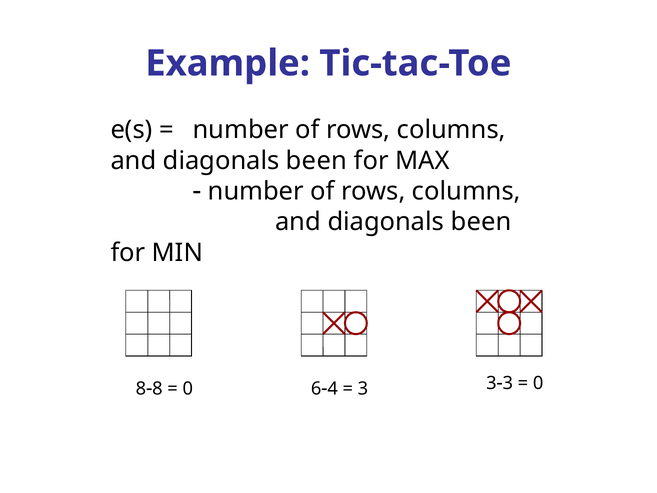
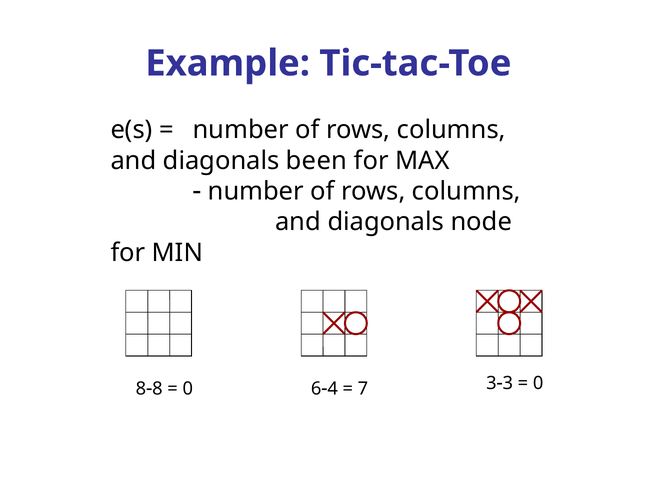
been at (481, 222): been -> node
3: 3 -> 7
